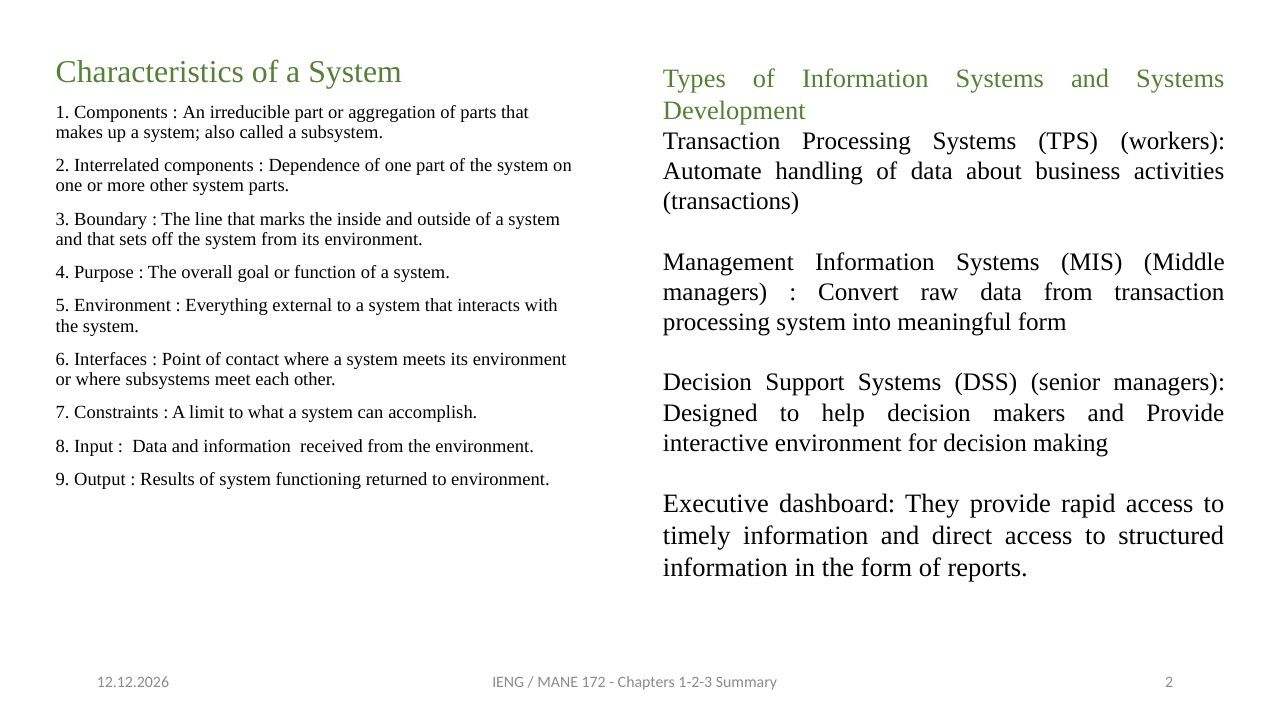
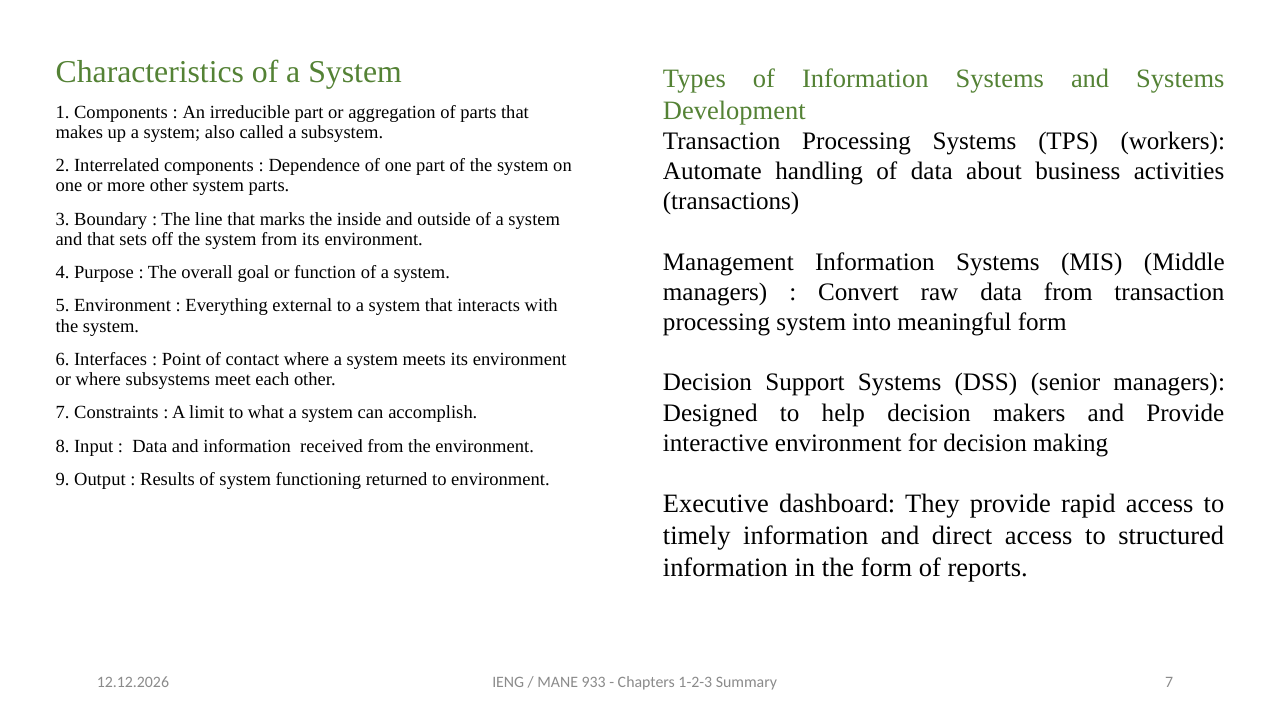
172: 172 -> 933
Summary 2: 2 -> 7
